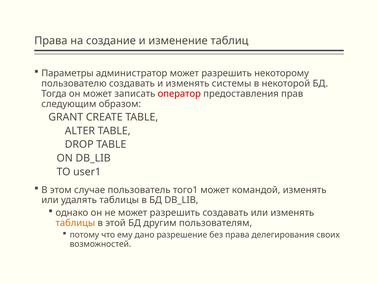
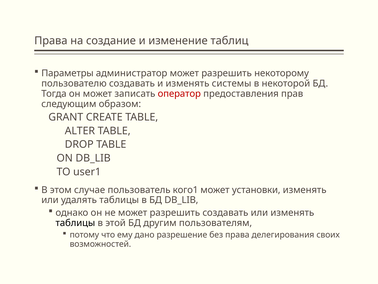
того1: того1 -> кого1
командой: командой -> установки
таблицы at (75, 223) colour: orange -> black
